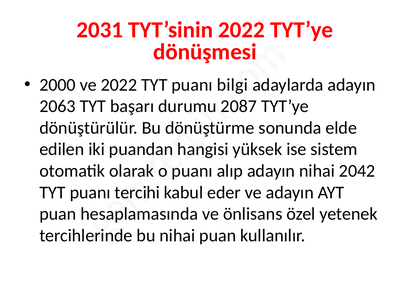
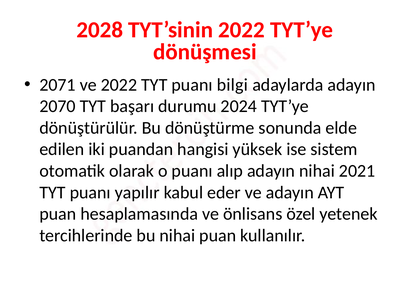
2031: 2031 -> 2028
2000: 2000 -> 2071
2063: 2063 -> 2070
2087: 2087 -> 2024
2042: 2042 -> 2021
tercihi: tercihi -> yapılır
